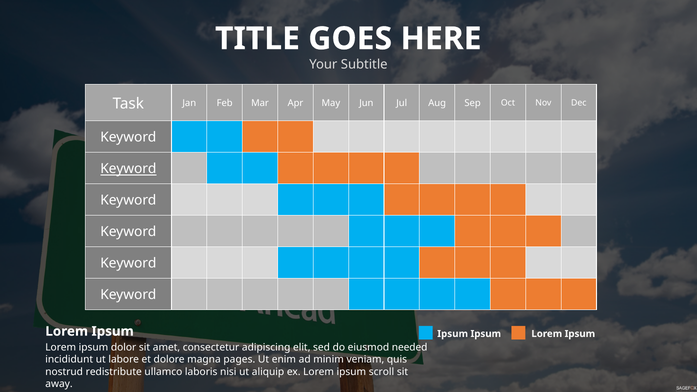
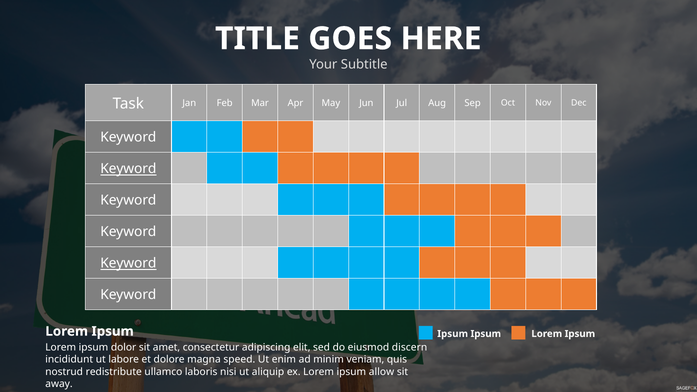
Keyword at (128, 263) underline: none -> present
needed: needed -> discern
pages: pages -> speed
scroll: scroll -> allow
